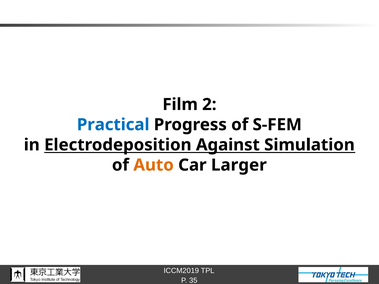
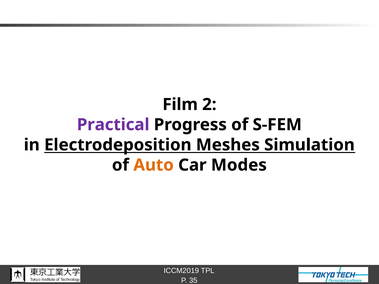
Practical colour: blue -> purple
Against: Against -> Meshes
Larger: Larger -> Modes
